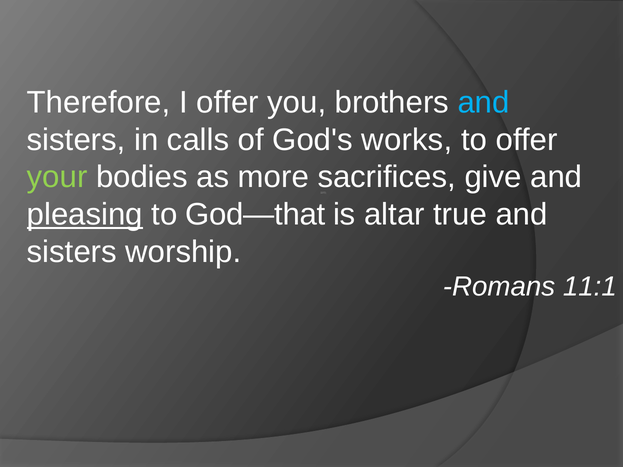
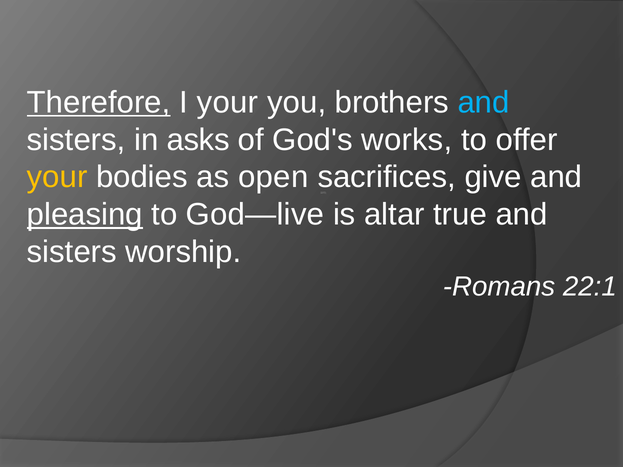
Therefore at (99, 102) underline: none -> present
I offer: offer -> your
calls: calls -> asks
your at (57, 177) colour: light green -> yellow
more: more -> open
God—that: God—that -> God—live
11:1: 11:1 -> 22:1
